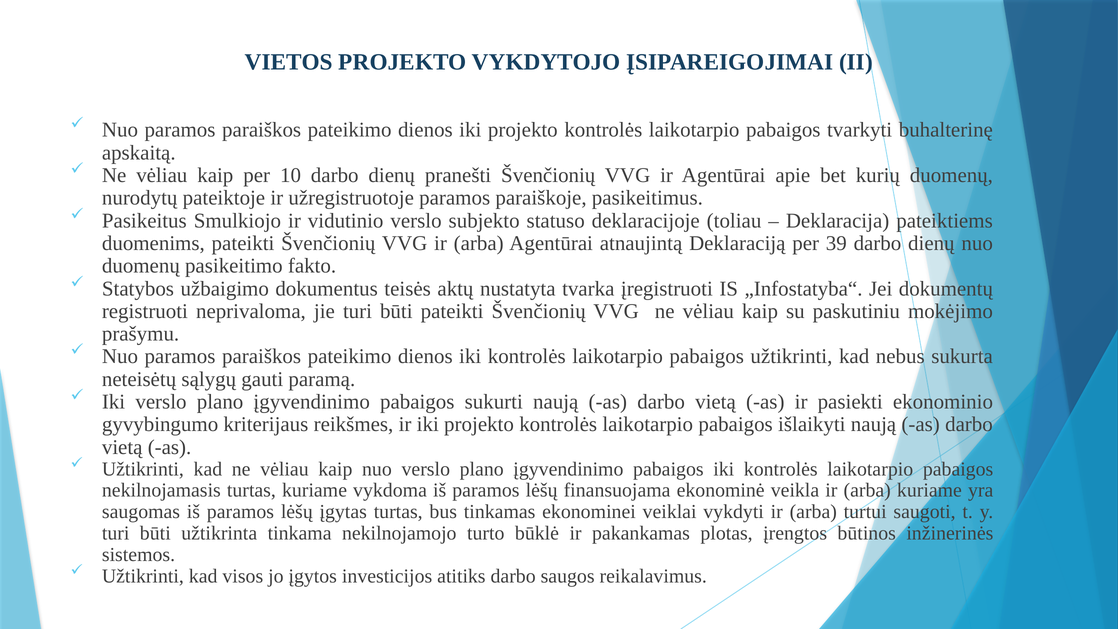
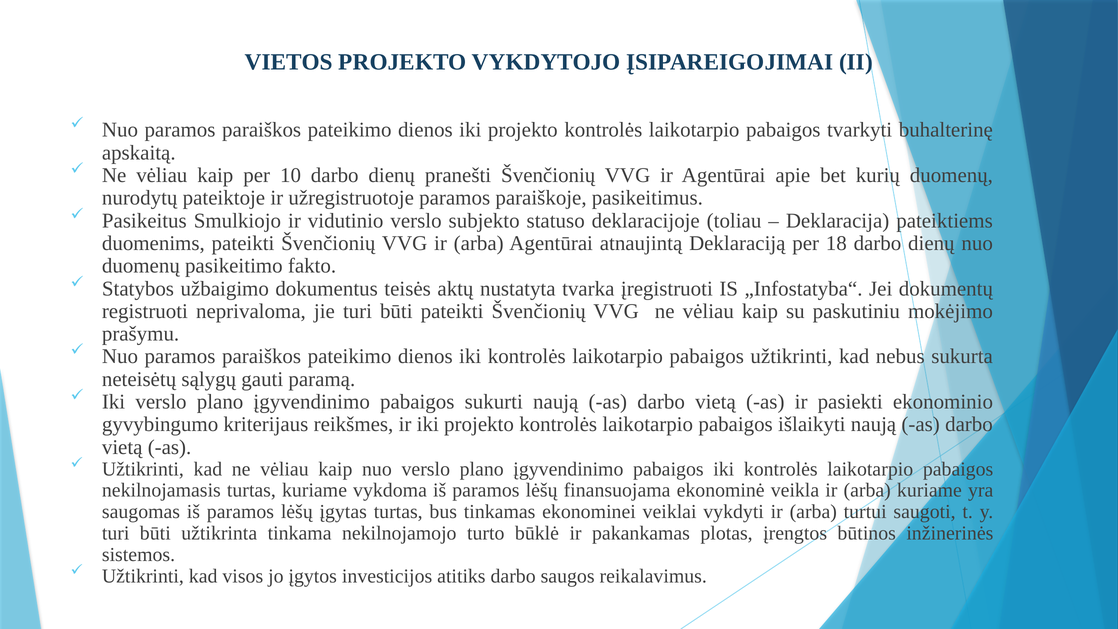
39: 39 -> 18
